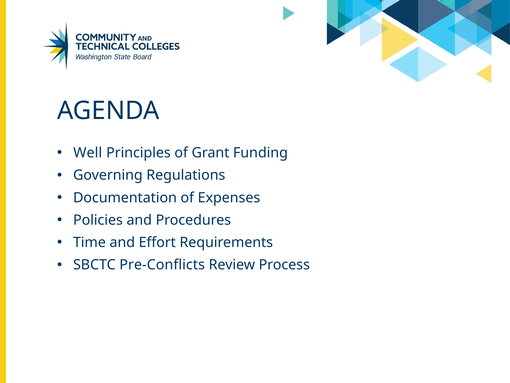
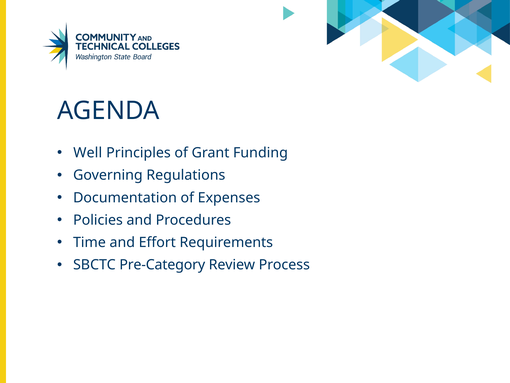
Pre-Conflicts: Pre-Conflicts -> Pre-Category
